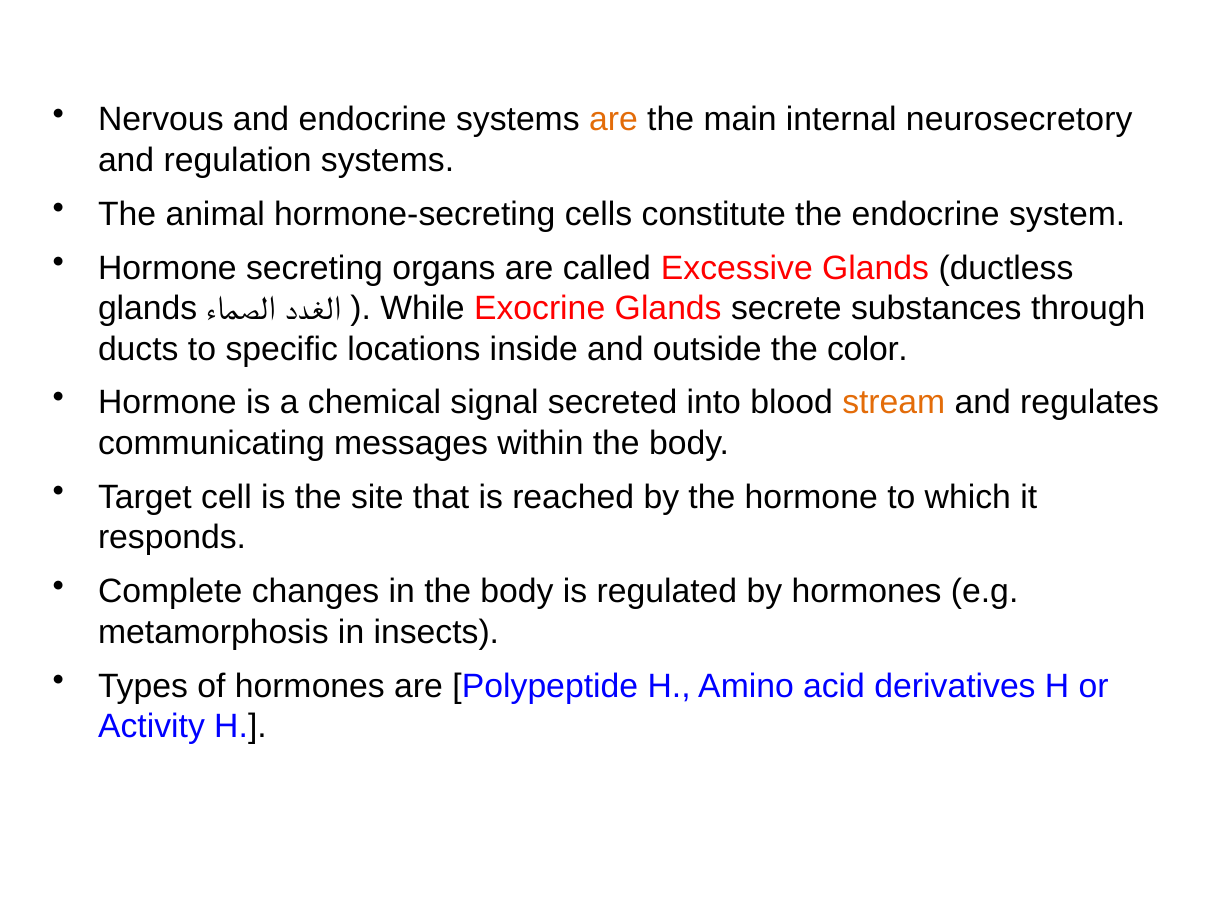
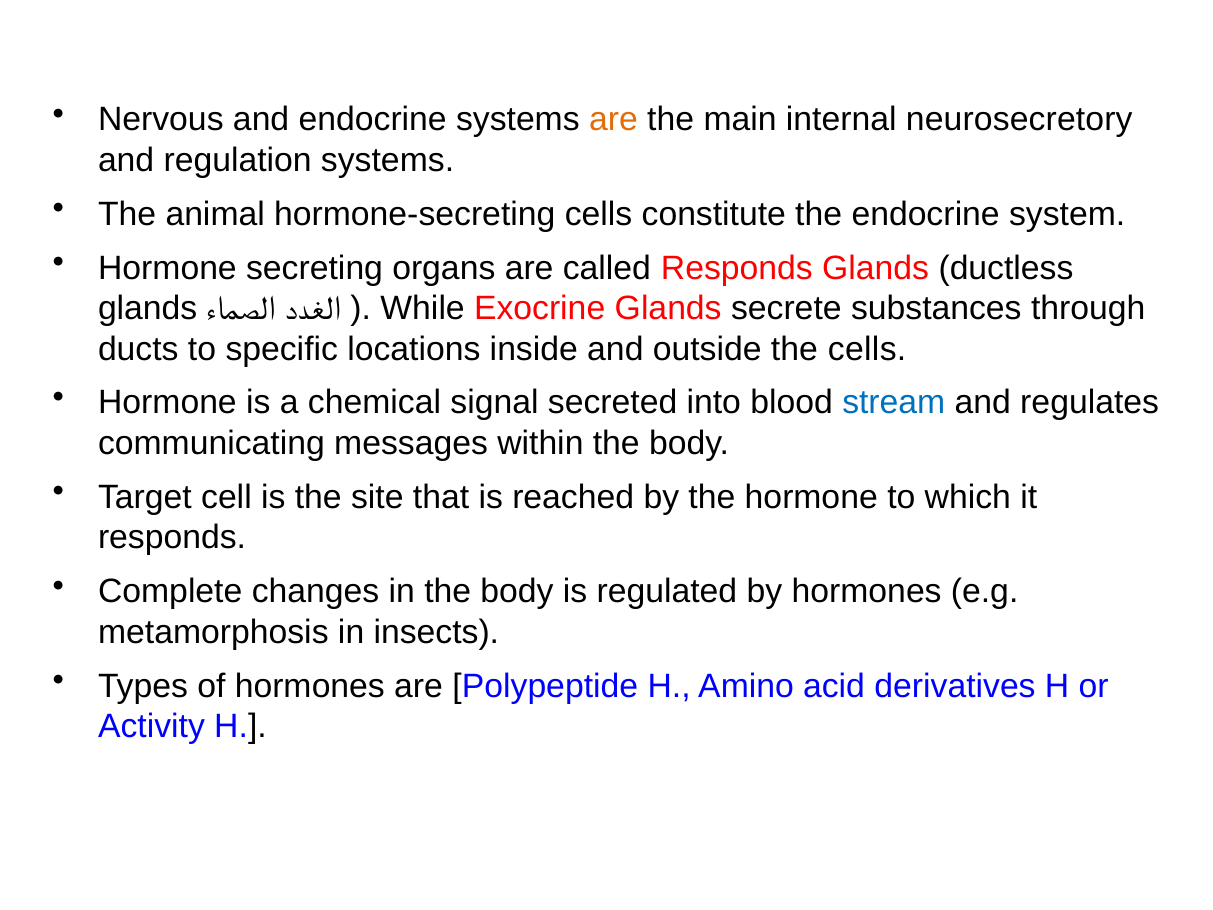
called Excessive: Excessive -> Responds
the color: color -> cells
stream colour: orange -> blue
